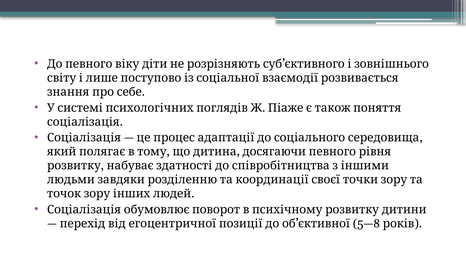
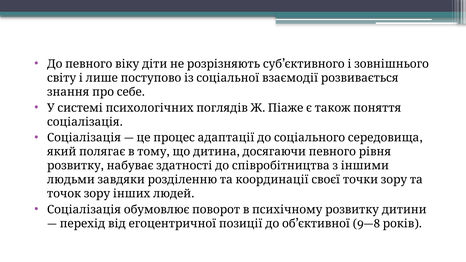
5—8: 5—8 -> 9—8
